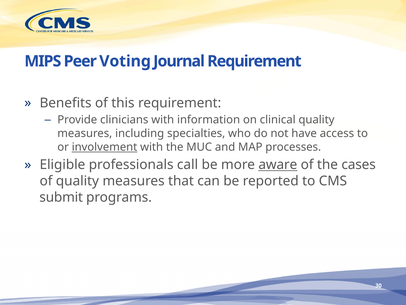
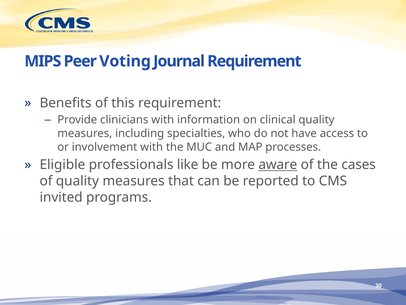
involvement underline: present -> none
call: call -> like
submit: submit -> invited
